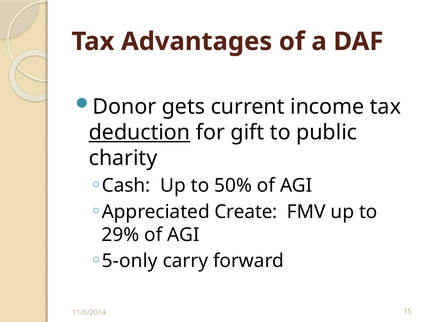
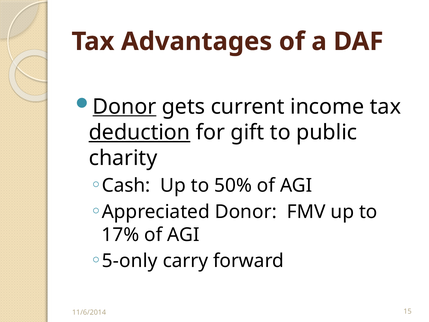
Donor at (124, 107) underline: none -> present
Appreciated Create: Create -> Donor
29%: 29% -> 17%
